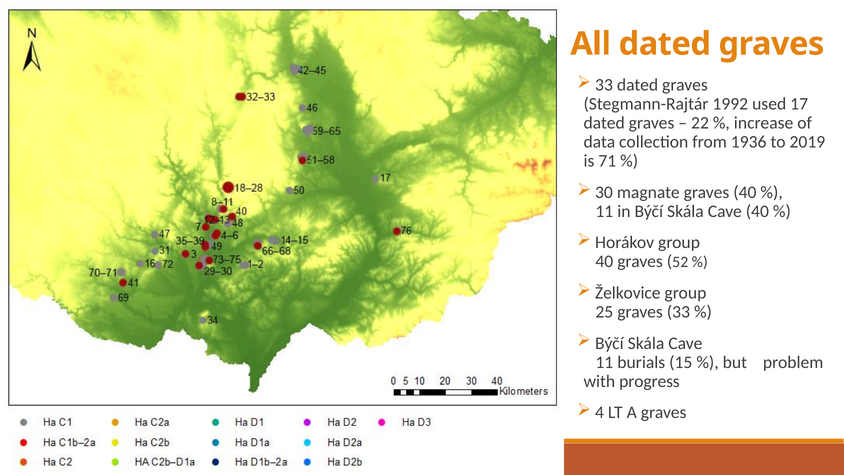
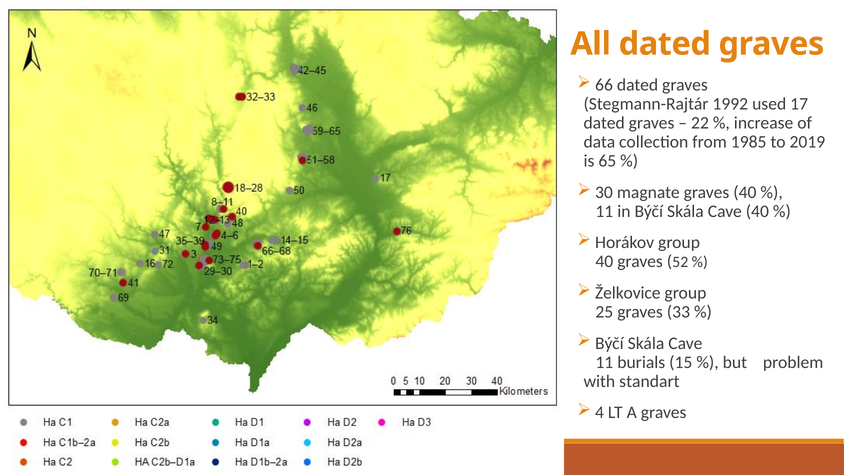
33 at (604, 85): 33 -> 66
1936: 1936 -> 1985
71: 71 -> 65
progress: progress -> standart
